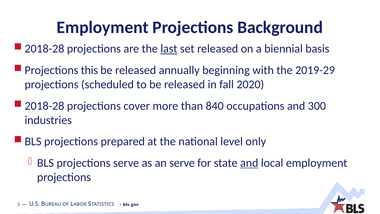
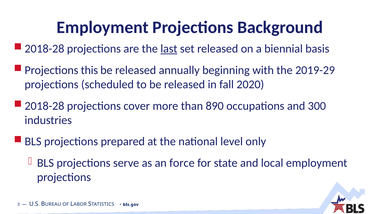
840: 840 -> 890
an serve: serve -> force
and at (249, 163) underline: present -> none
